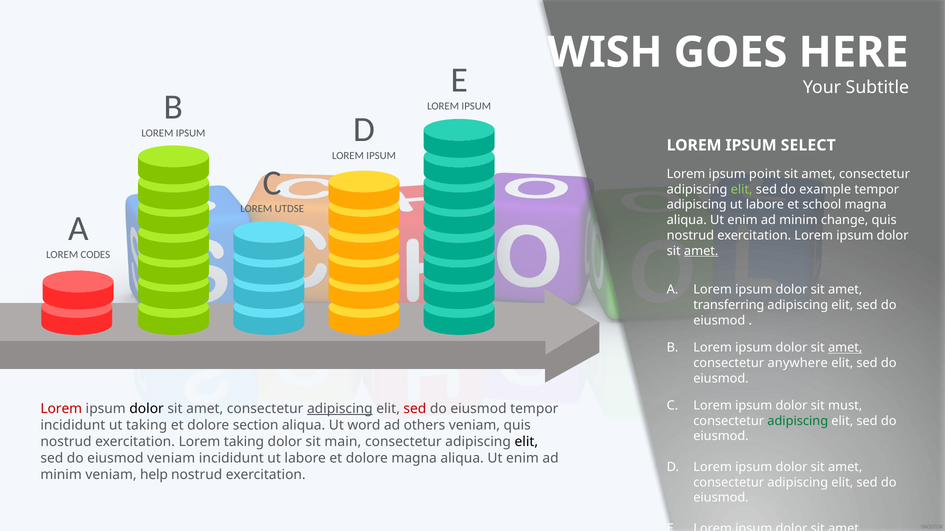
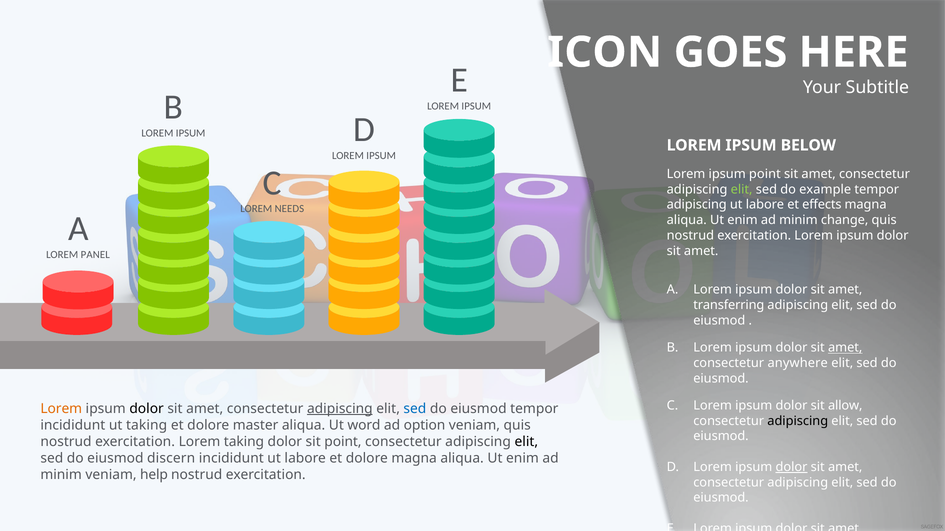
WISH: WISH -> ICON
SELECT: SELECT -> BELOW
school: school -> effects
UTDSE: UTDSE -> NEEDS
amet at (701, 251) underline: present -> none
CODES: CODES -> PANEL
must: must -> allow
Lorem at (61, 409) colour: red -> orange
sed at (415, 409) colour: red -> blue
adipiscing at (798, 421) colour: green -> black
section: section -> master
others: others -> option
sit main: main -> point
eiusmod veniam: veniam -> discern
dolor at (792, 467) underline: none -> present
